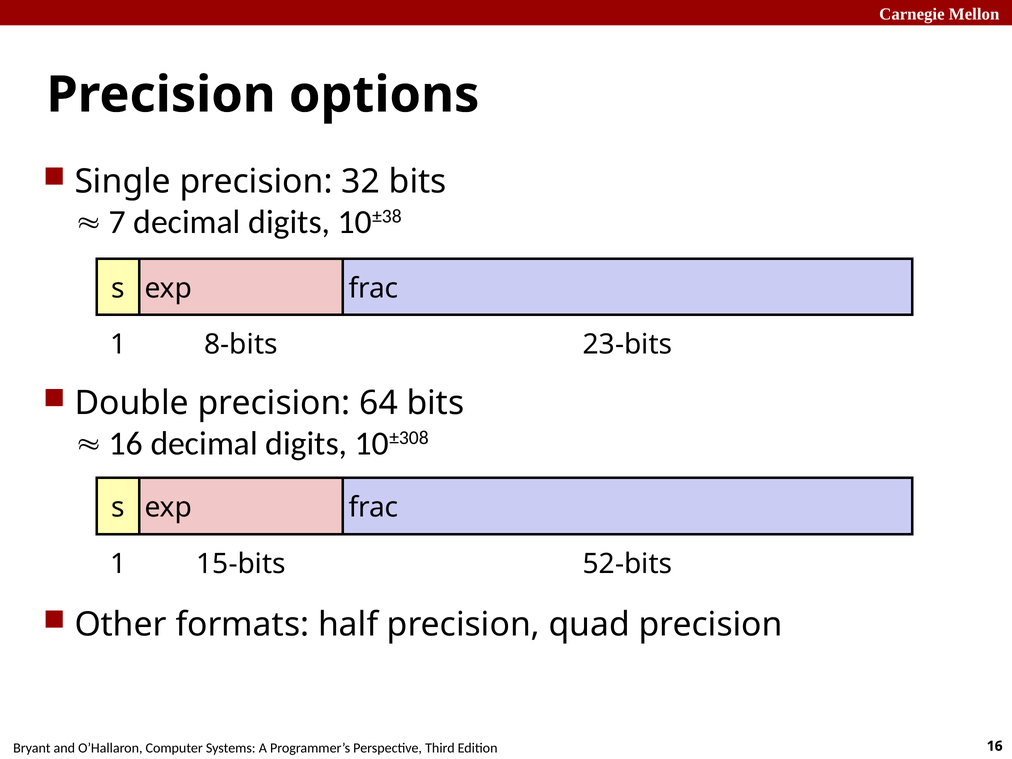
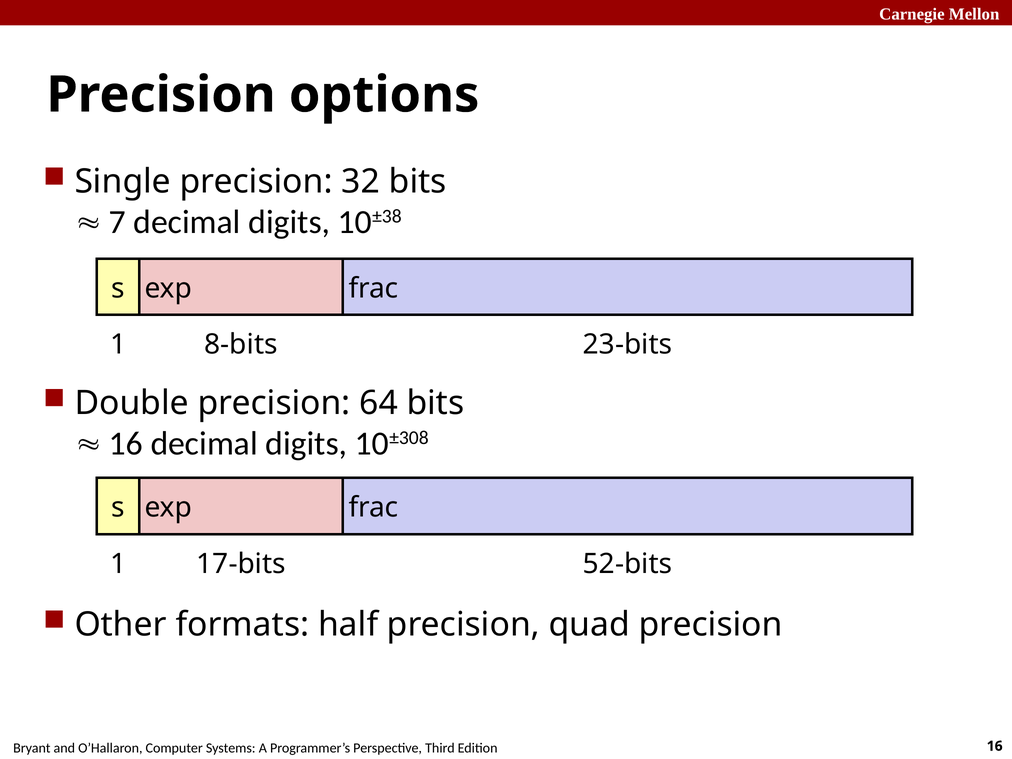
15-bits: 15-bits -> 17-bits
